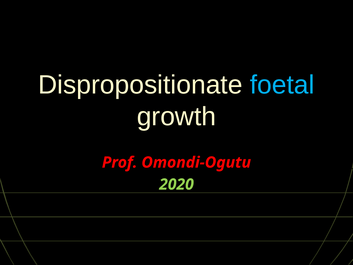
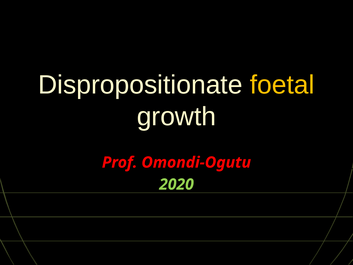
foetal colour: light blue -> yellow
